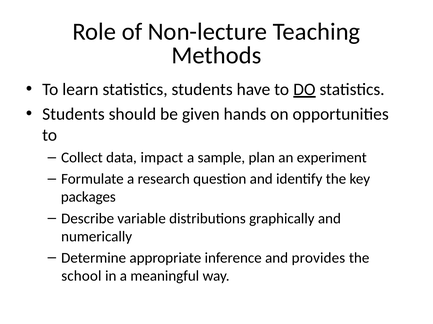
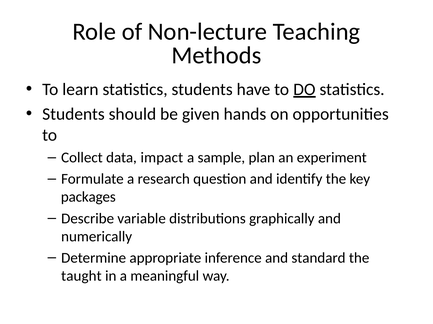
provides: provides -> standard
school: school -> taught
